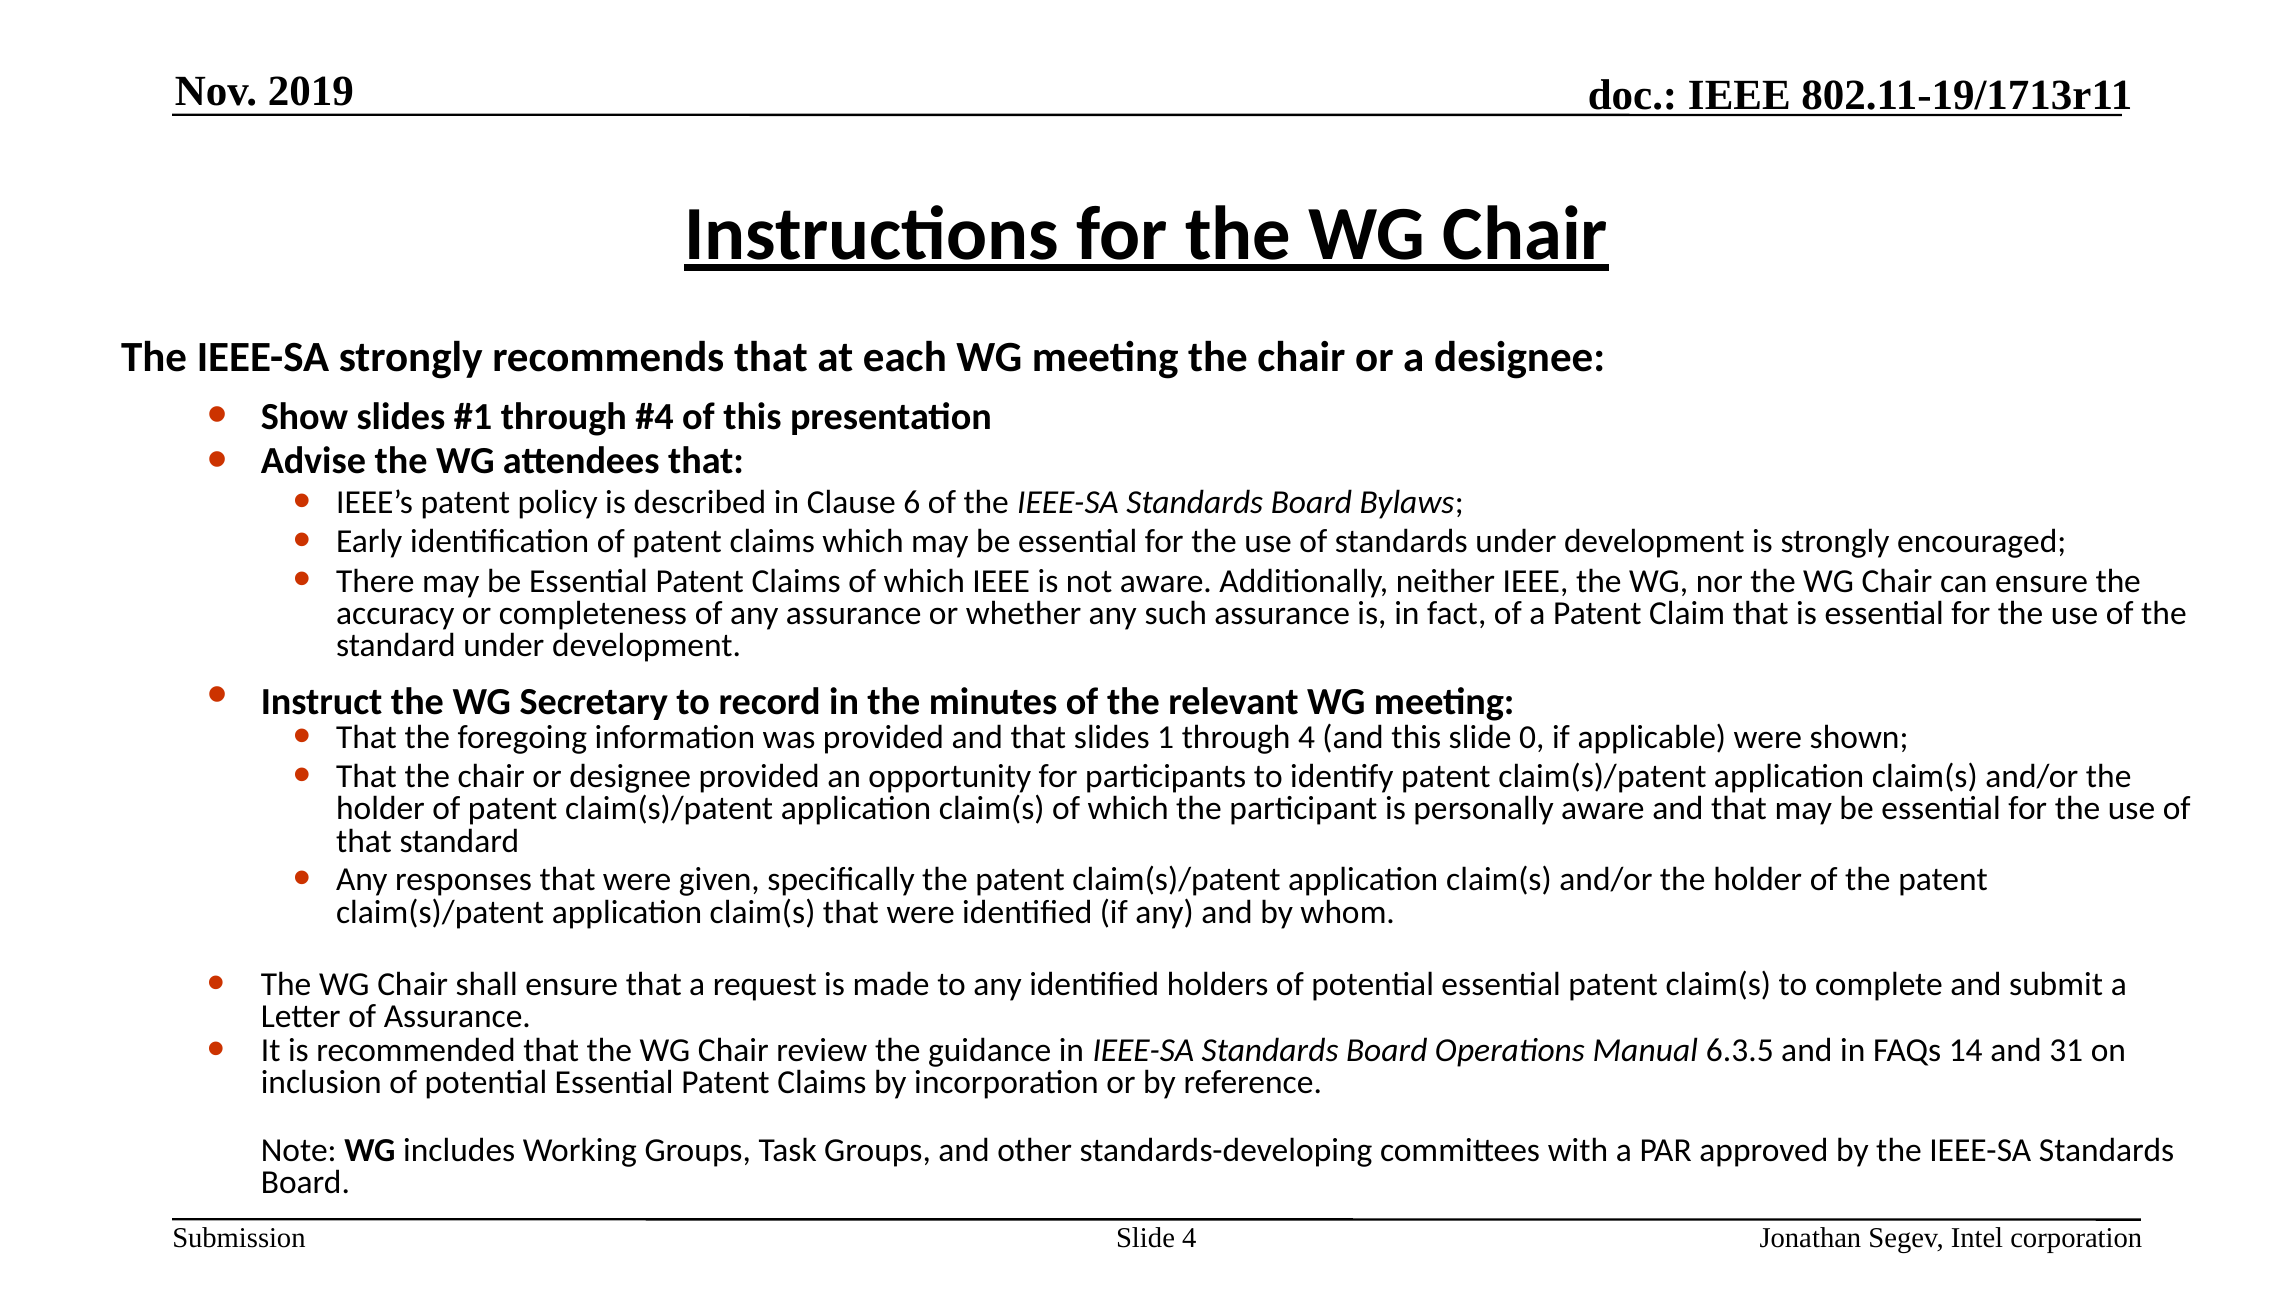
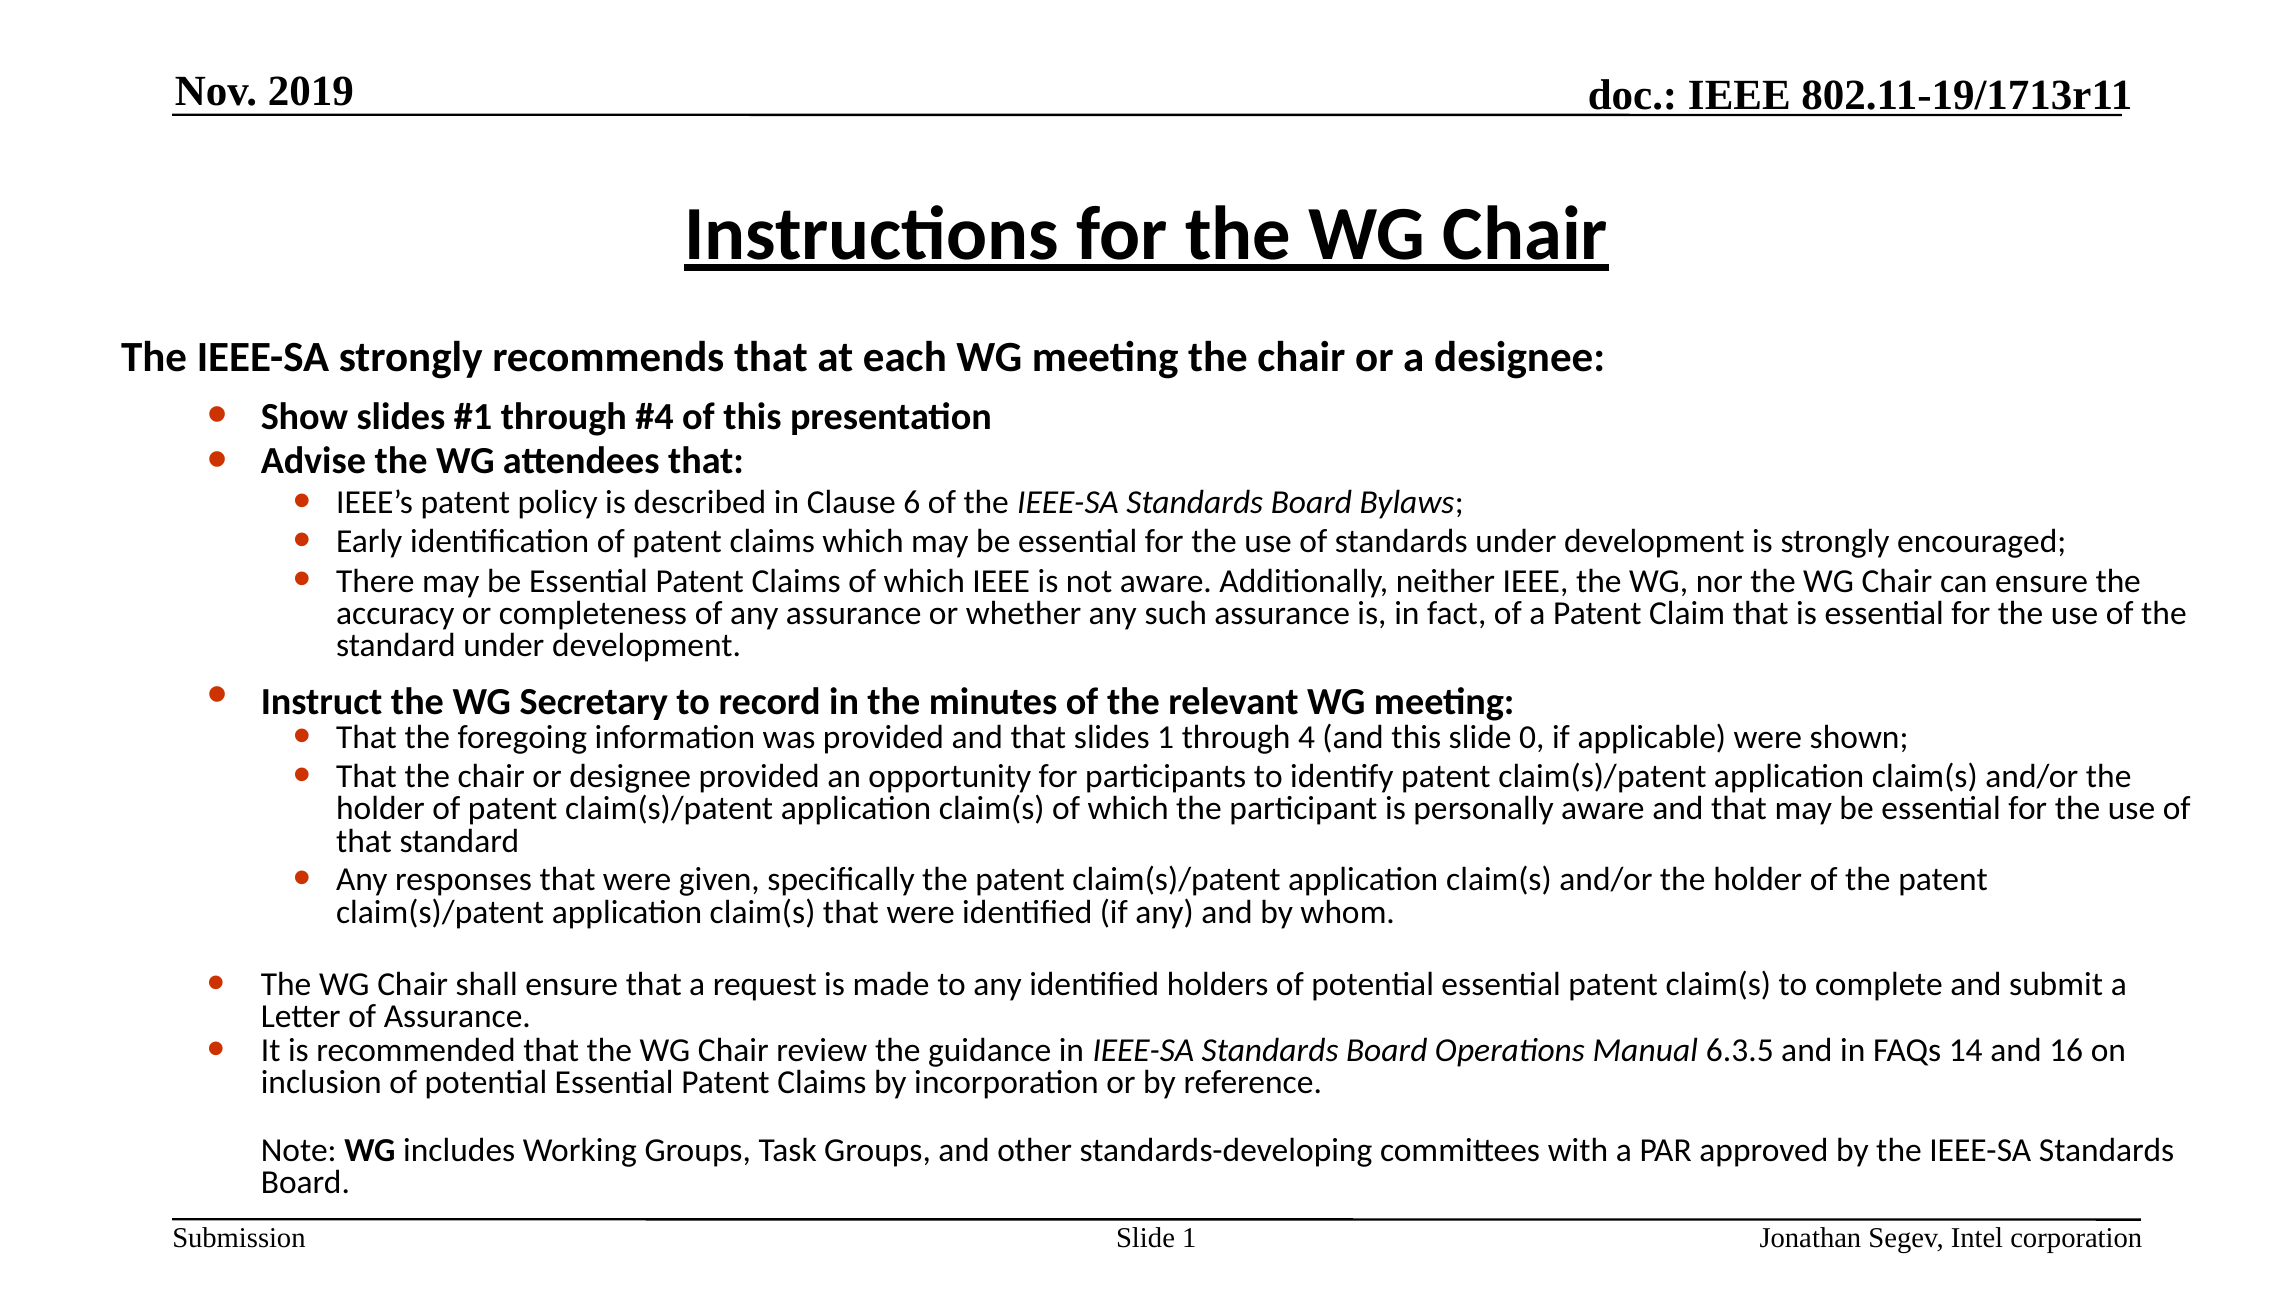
31: 31 -> 16
Slide 4: 4 -> 1
